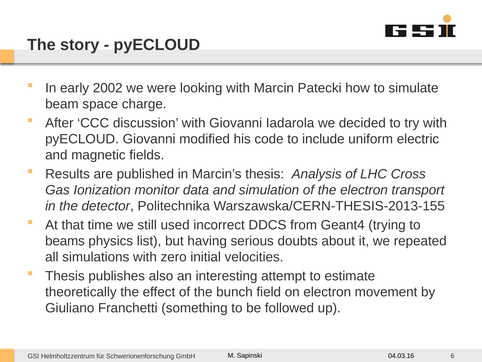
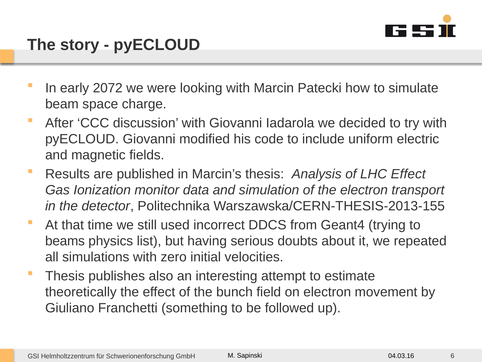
2002: 2002 -> 2072
LHC Cross: Cross -> Effect
